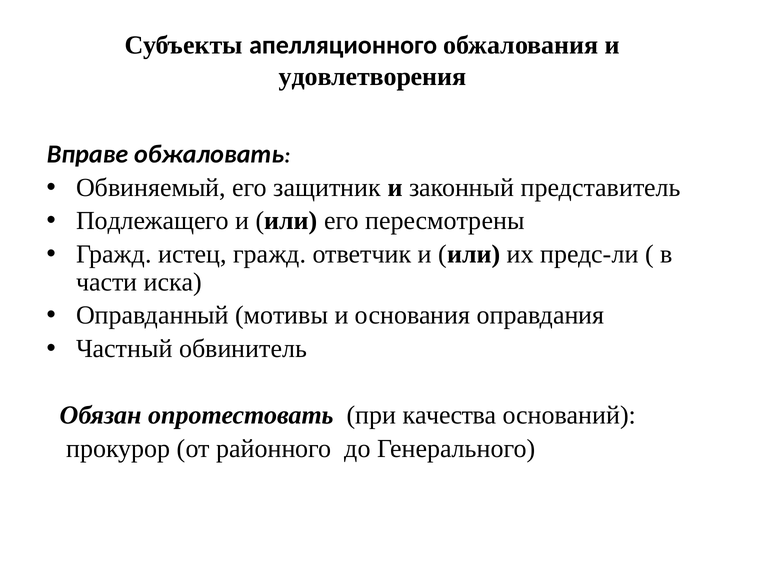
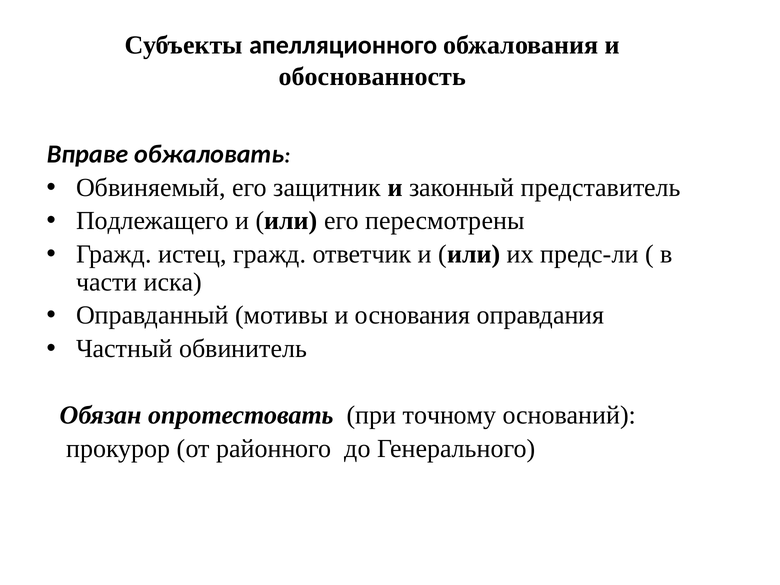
удовлетворения: удовлетворения -> обоснованность
качества: качества -> точному
